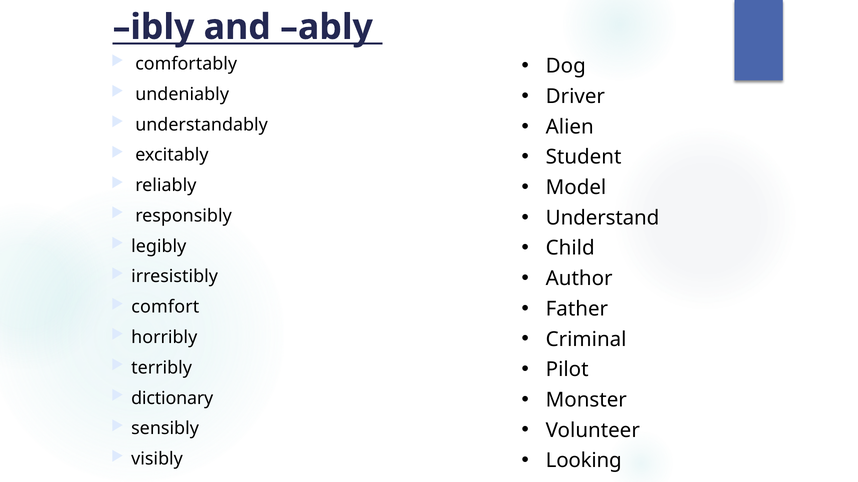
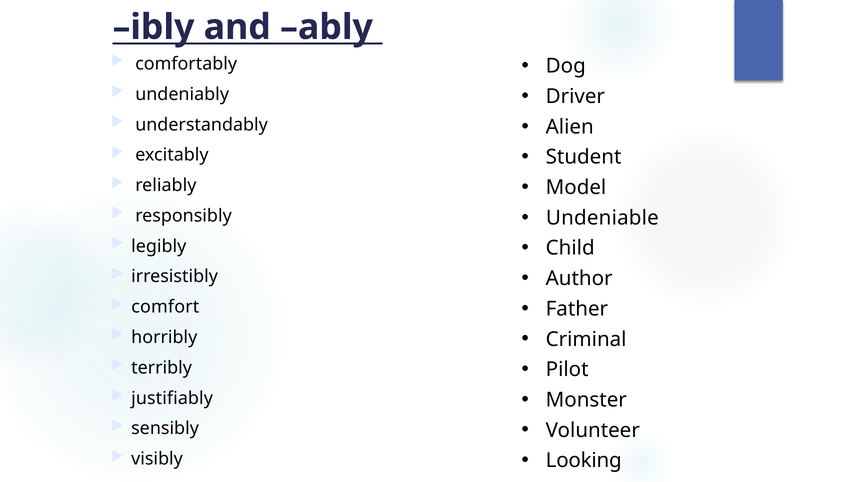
Understand: Understand -> Undeniable
dictionary: dictionary -> justifiably
